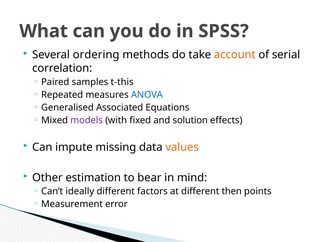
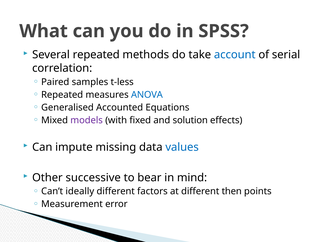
Several ordering: ordering -> repeated
account colour: orange -> blue
t-this: t-this -> t-less
Associated: Associated -> Accounted
values colour: orange -> blue
estimation: estimation -> successive
